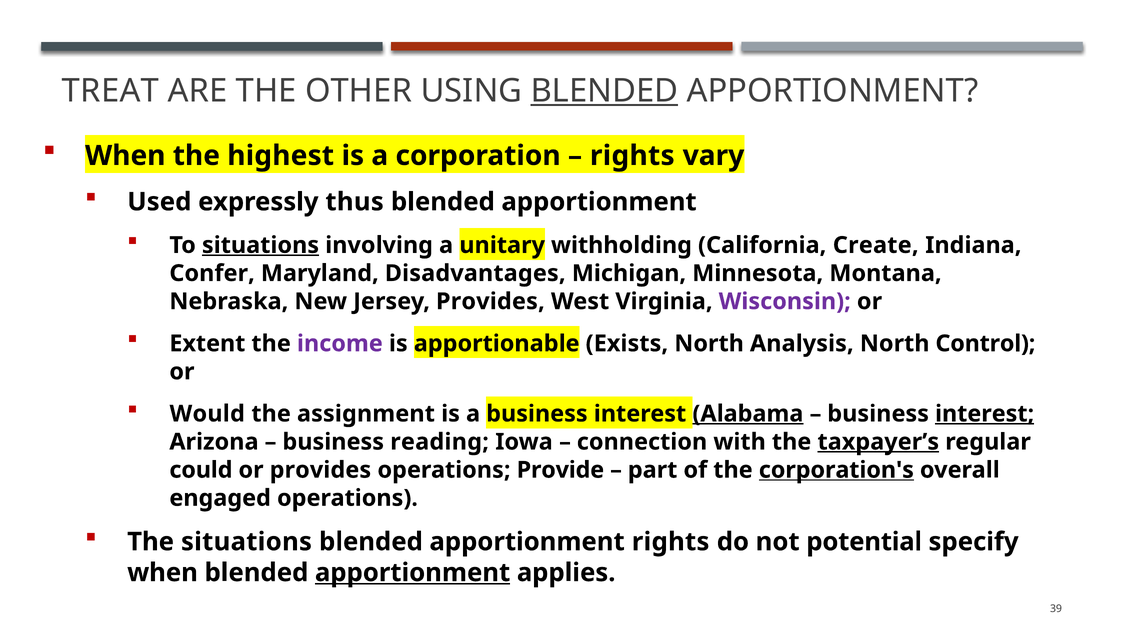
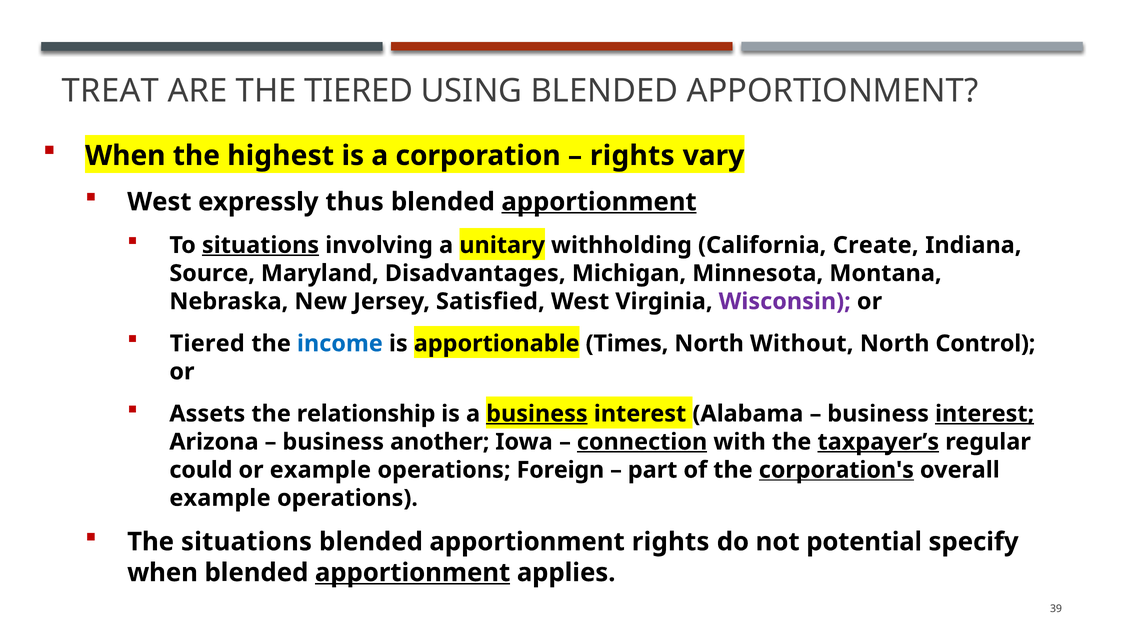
THE OTHER: OTHER -> TIERED
BLENDED at (604, 91) underline: present -> none
Used at (159, 202): Used -> West
apportionment at (599, 202) underline: none -> present
Confer: Confer -> Source
Jersey Provides: Provides -> Satisfied
Extent at (207, 344): Extent -> Tiered
income colour: purple -> blue
Exists: Exists -> Times
Analysis: Analysis -> Without
Would: Would -> Assets
assignment: assignment -> relationship
business at (537, 414) underline: none -> present
Alabama underline: present -> none
reading: reading -> another
connection underline: none -> present
or provides: provides -> example
Provide: Provide -> Foreign
engaged at (220, 498): engaged -> example
